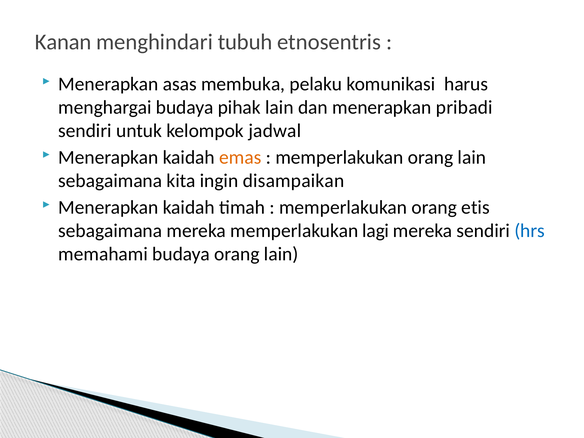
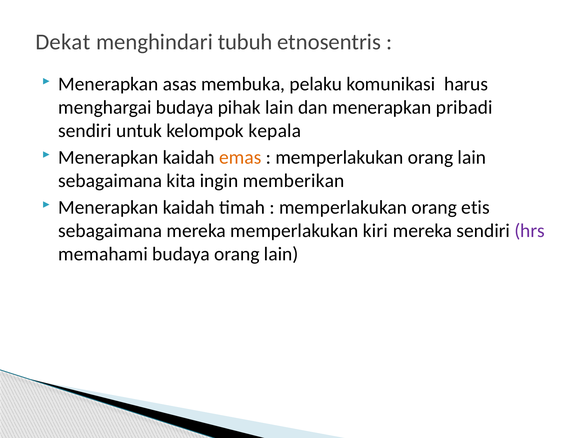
Kanan: Kanan -> Dekat
jadwal: jadwal -> kepala
disampaikan: disampaikan -> memberikan
lagi: lagi -> kiri
hrs colour: blue -> purple
